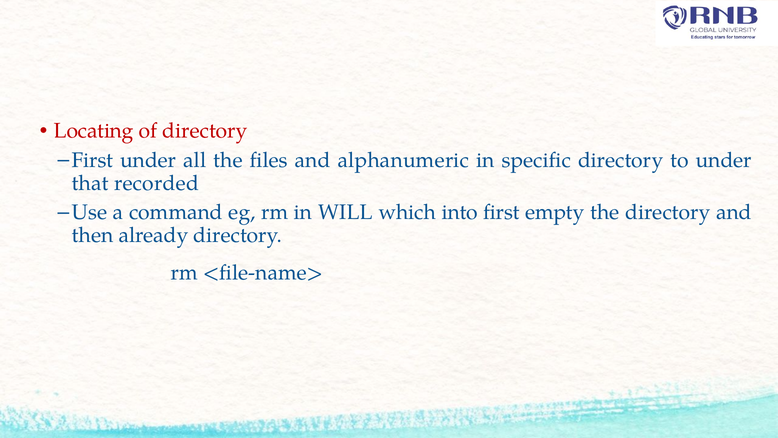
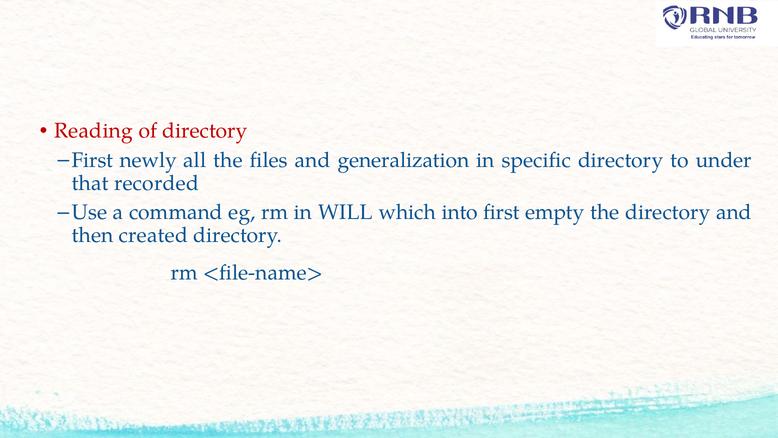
Locating: Locating -> Reading
First under: under -> newly
alphanumeric: alphanumeric -> generalization
already: already -> created
